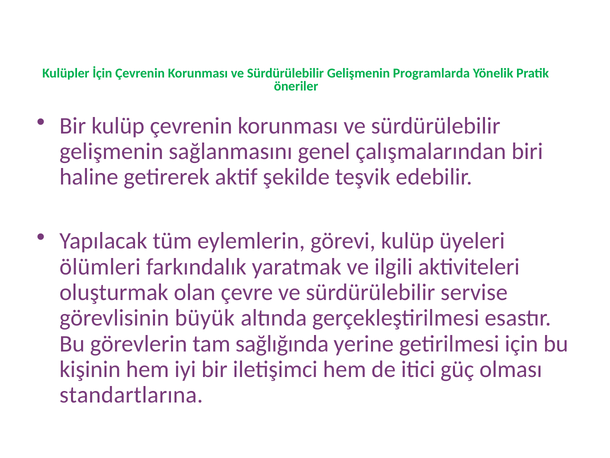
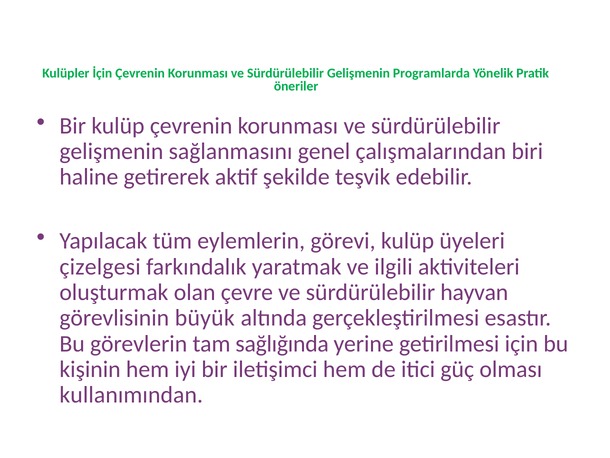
ölümleri: ölümleri -> çizelgesi
servise: servise -> hayvan
standartlarına: standartlarına -> kullanımından
